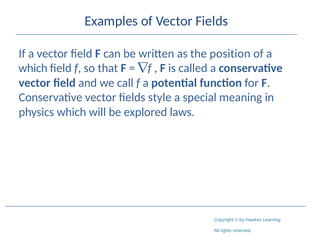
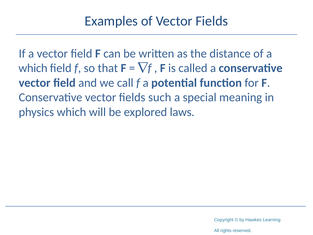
position: position -> distance
style: style -> such
